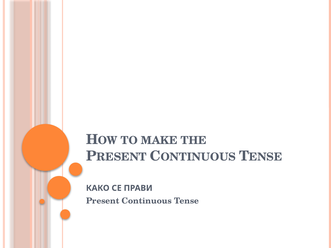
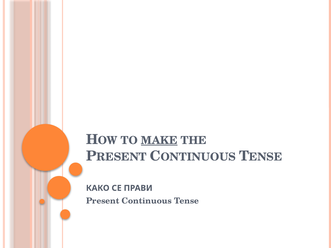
MAKE underline: none -> present
